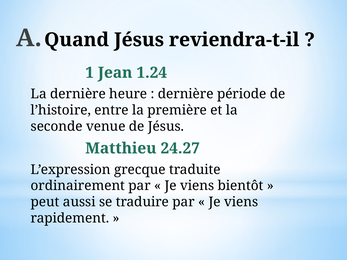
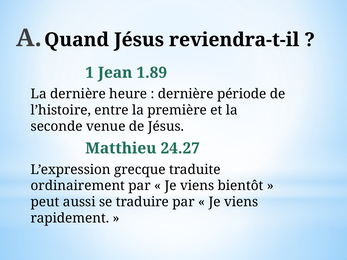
1.24: 1.24 -> 1.89
